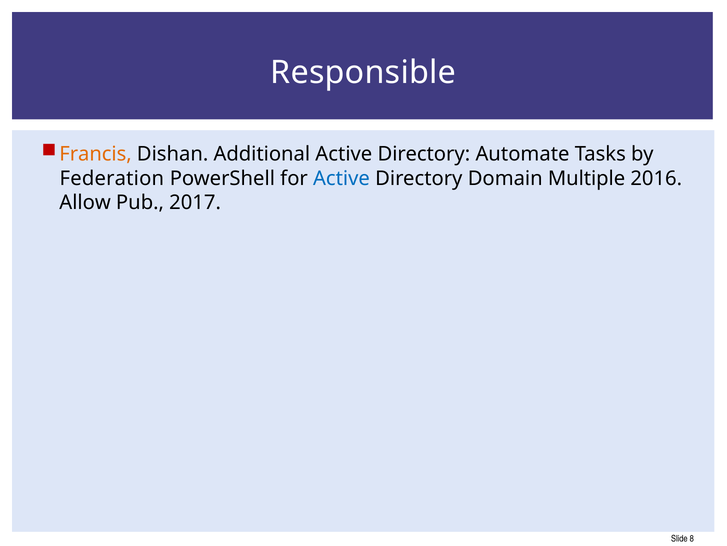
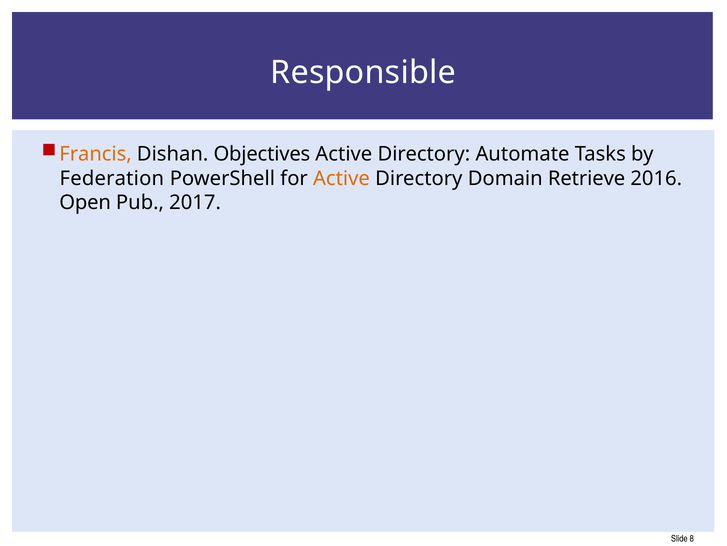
Additional: Additional -> Objectives
Active at (341, 178) colour: blue -> orange
Multiple: Multiple -> Retrieve
Allow: Allow -> Open
